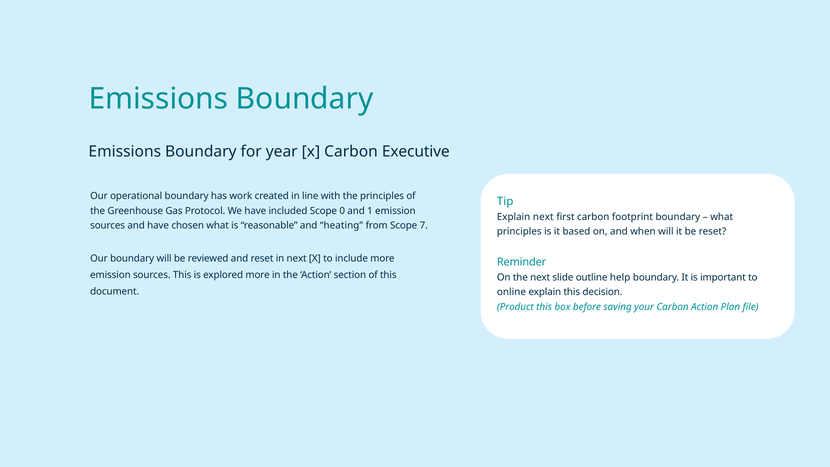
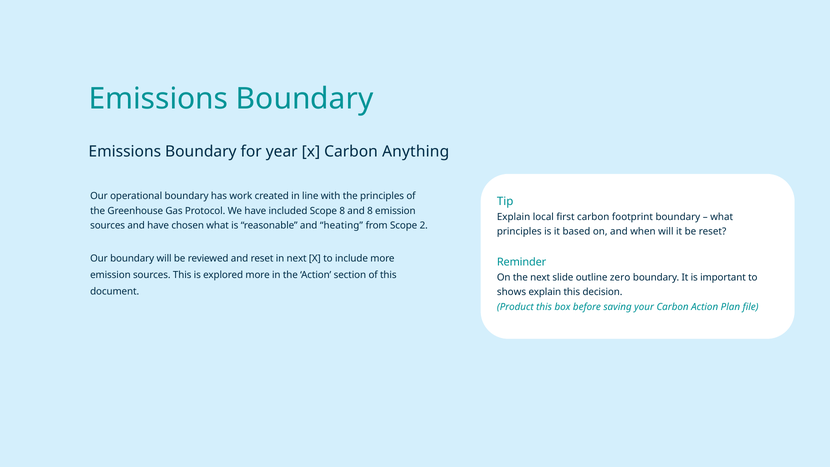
Executive: Executive -> Anything
Scope 0: 0 -> 8
and 1: 1 -> 8
Explain next: next -> local
7: 7 -> 2
help: help -> zero
online: online -> shows
